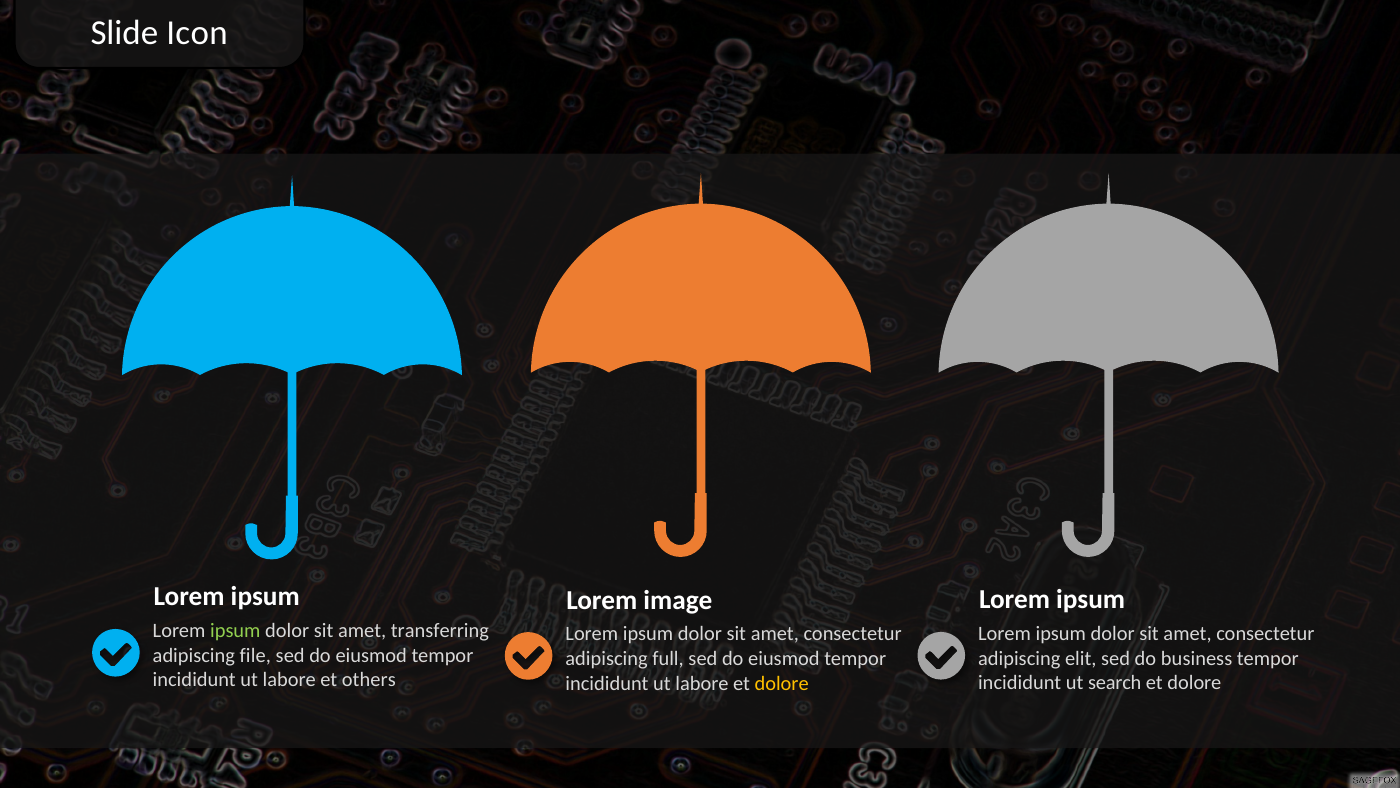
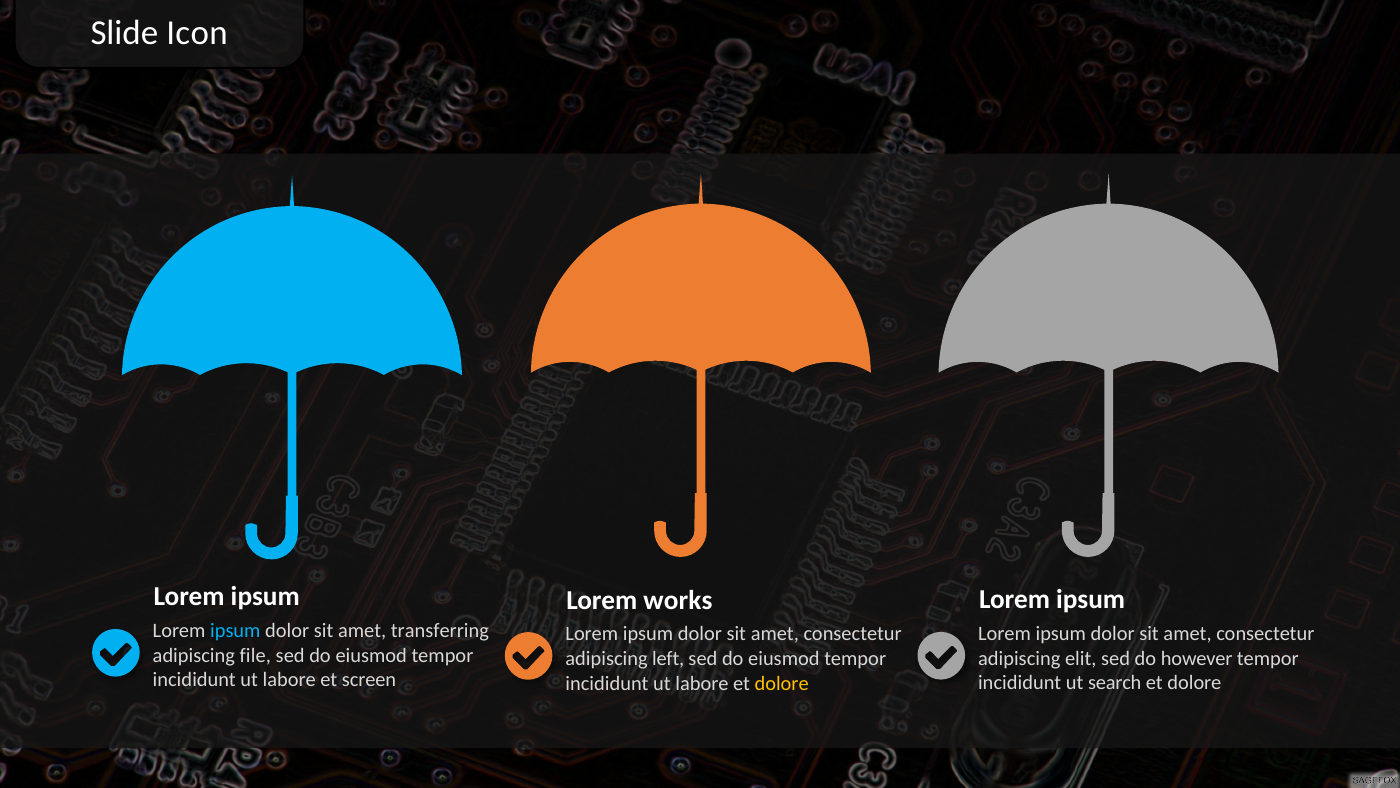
image: image -> works
ipsum at (235, 631) colour: light green -> light blue
business: business -> however
full: full -> left
others: others -> screen
